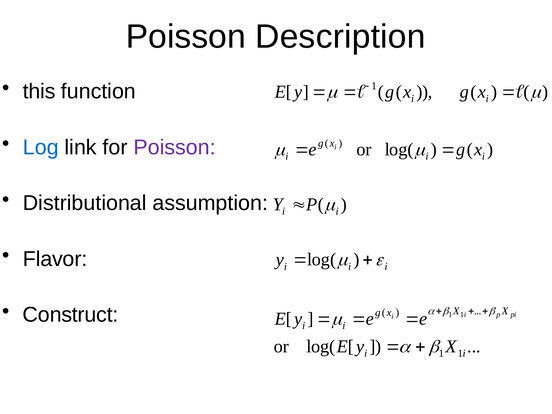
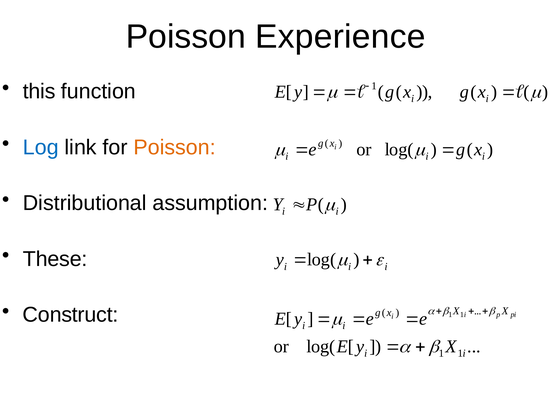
Description: Description -> Experience
Poisson at (175, 147) colour: purple -> orange
Flavor: Flavor -> These
